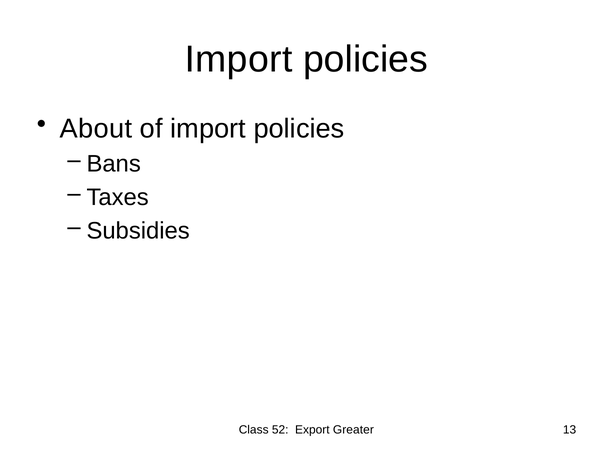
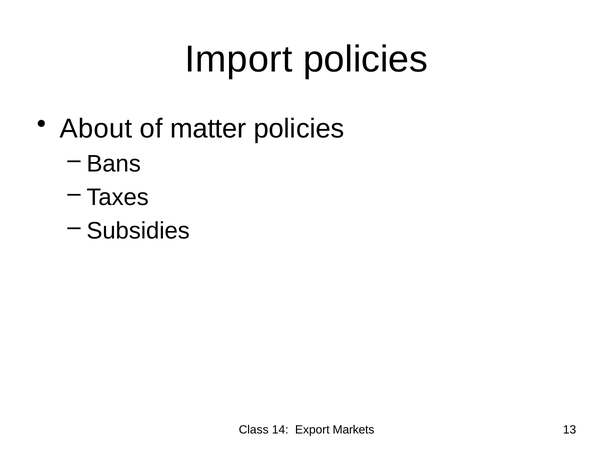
of import: import -> matter
52: 52 -> 14
Greater: Greater -> Markets
